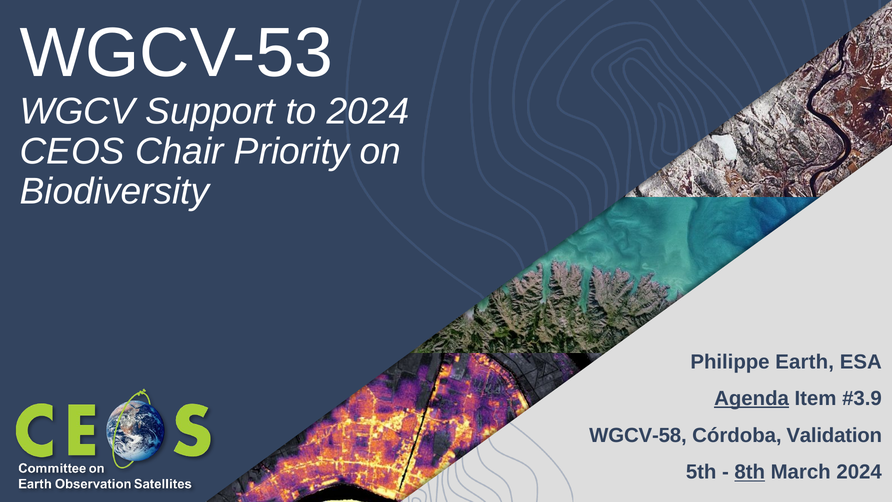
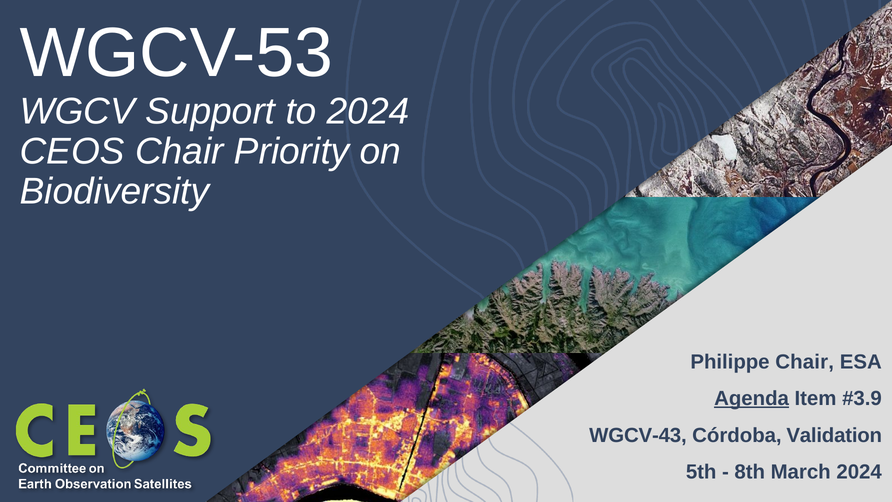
Philippe Earth: Earth -> Chair
WGCV-58: WGCV-58 -> WGCV-43
8th underline: present -> none
